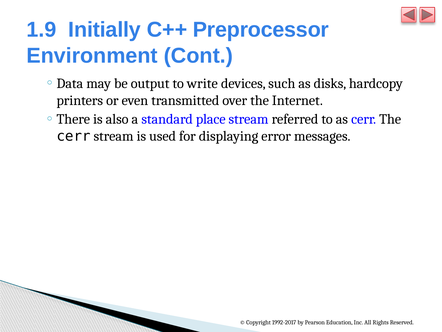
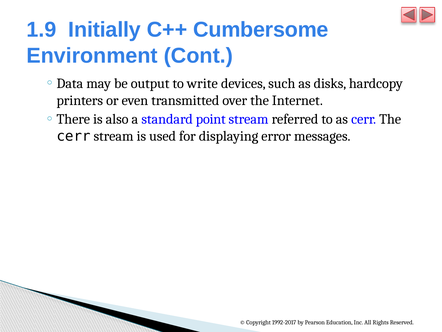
Preprocessor: Preprocessor -> Cumbersome
place: place -> point
